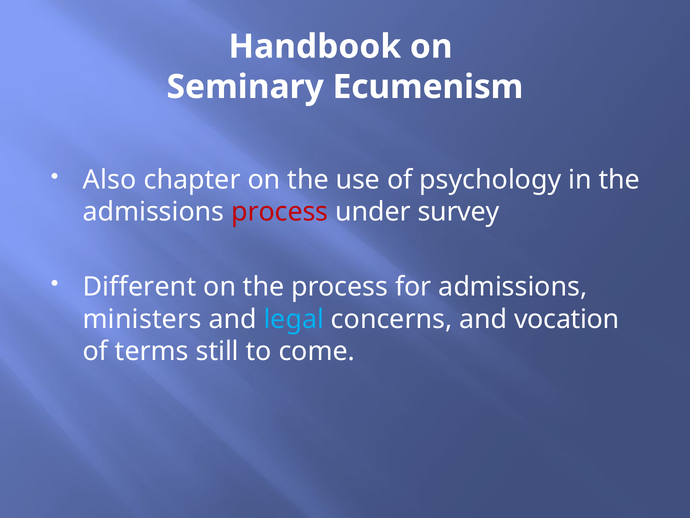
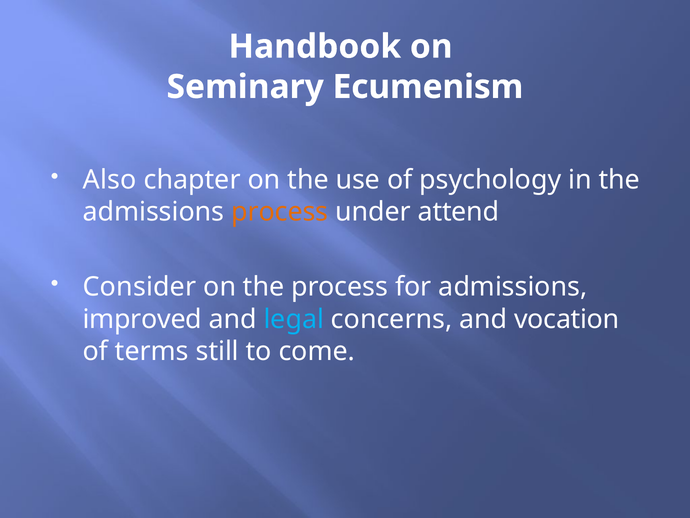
process at (280, 212) colour: red -> orange
survey: survey -> attend
Different: Different -> Consider
ministers: ministers -> improved
